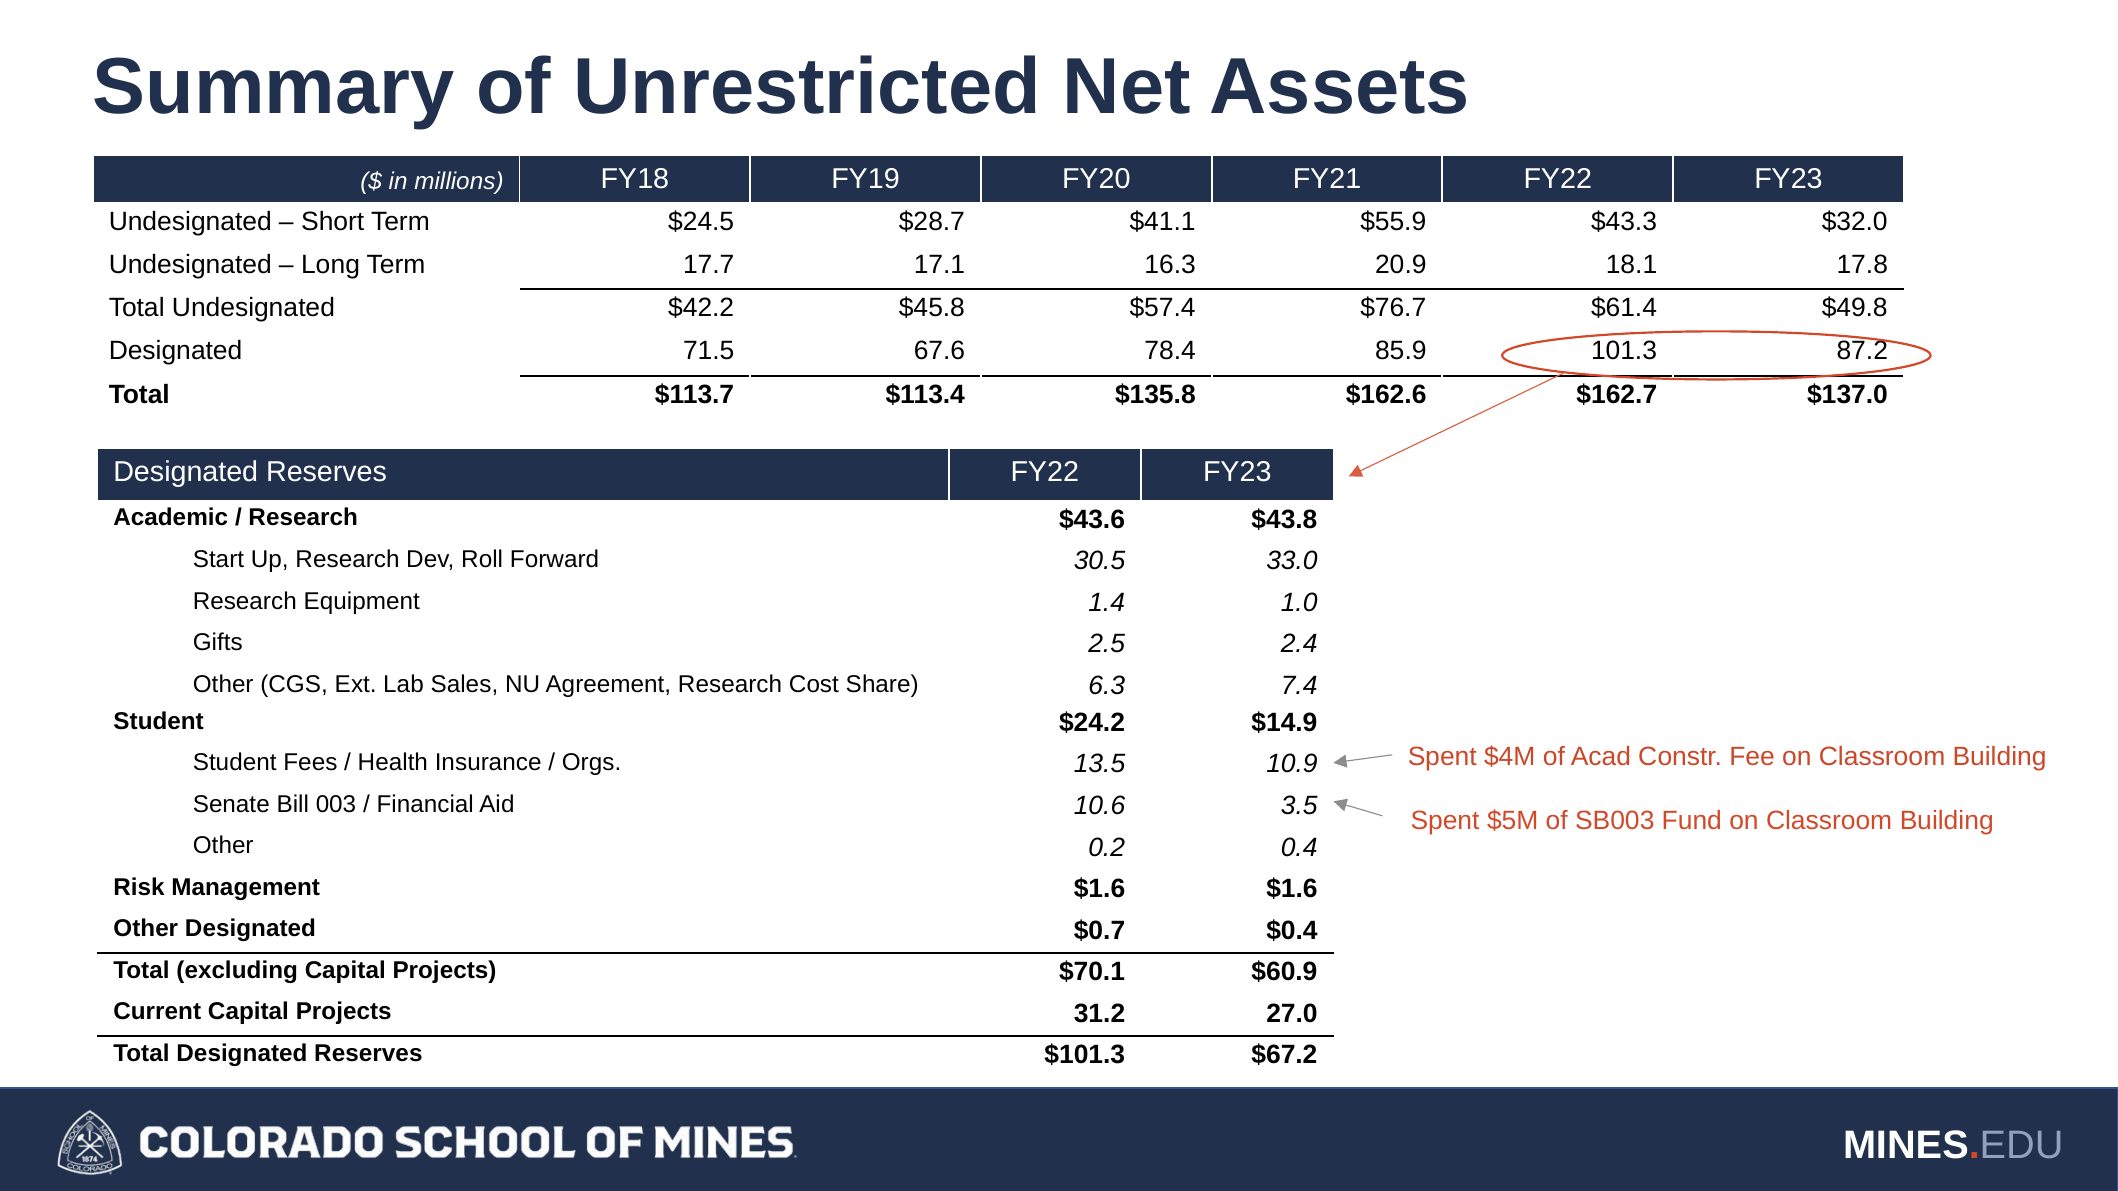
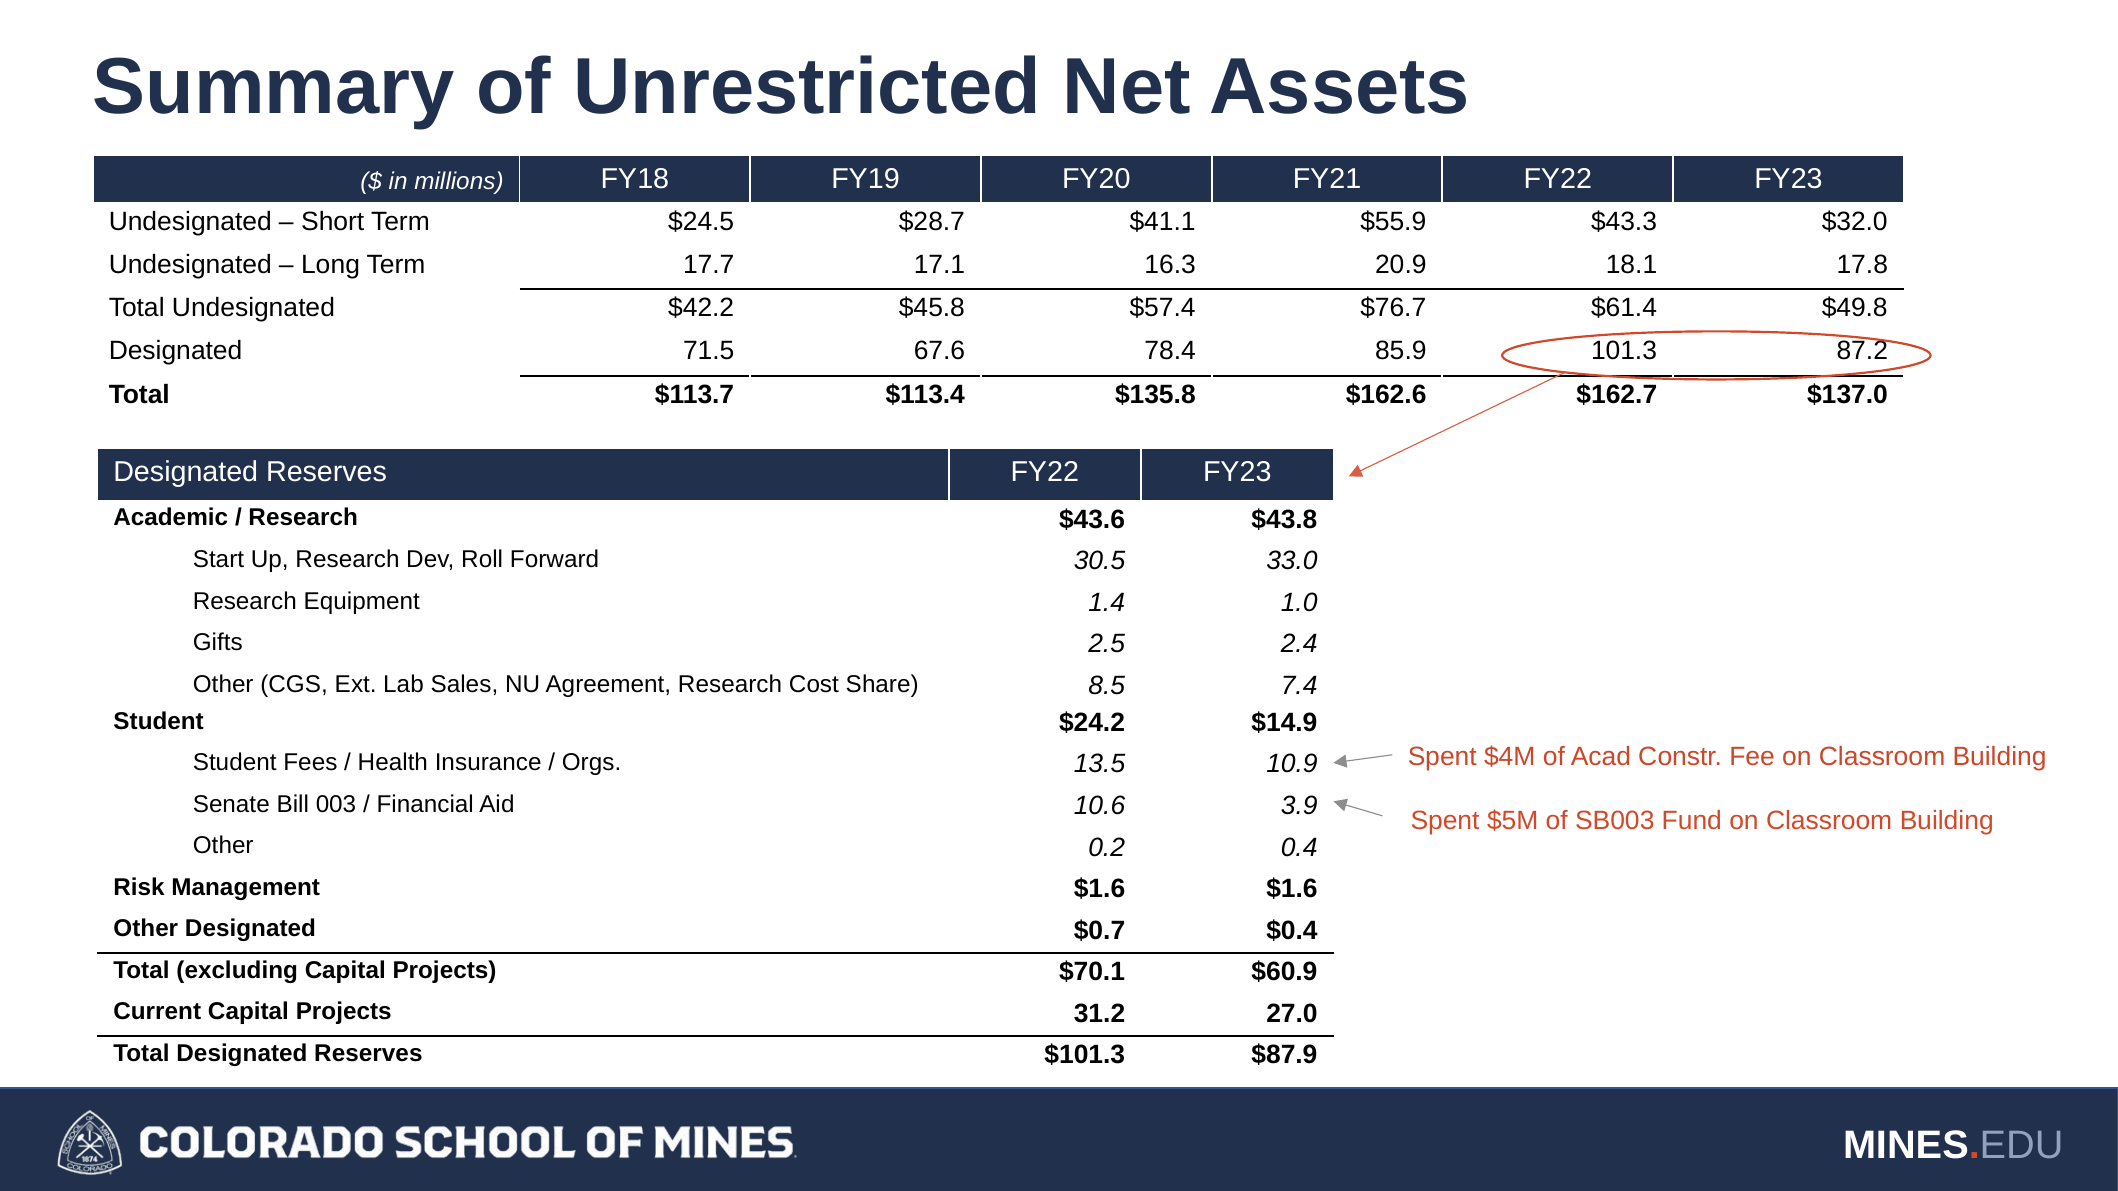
6.3: 6.3 -> 8.5
3.5: 3.5 -> 3.9
$67.2: $67.2 -> $87.9
